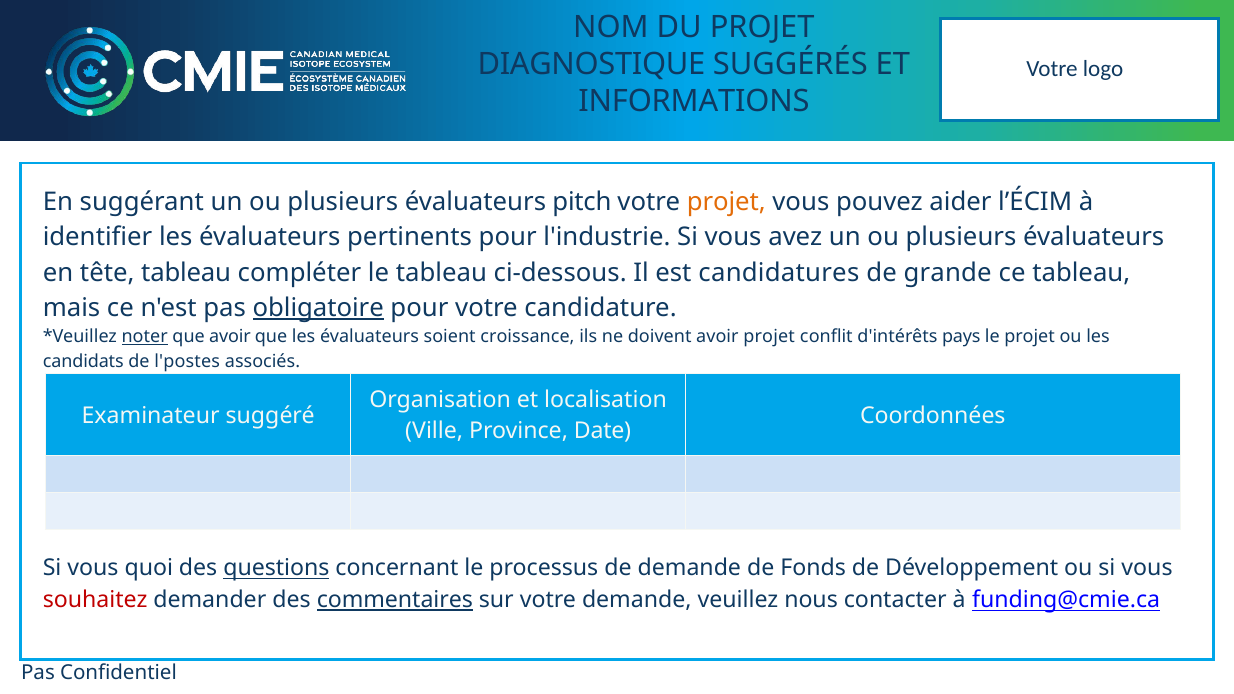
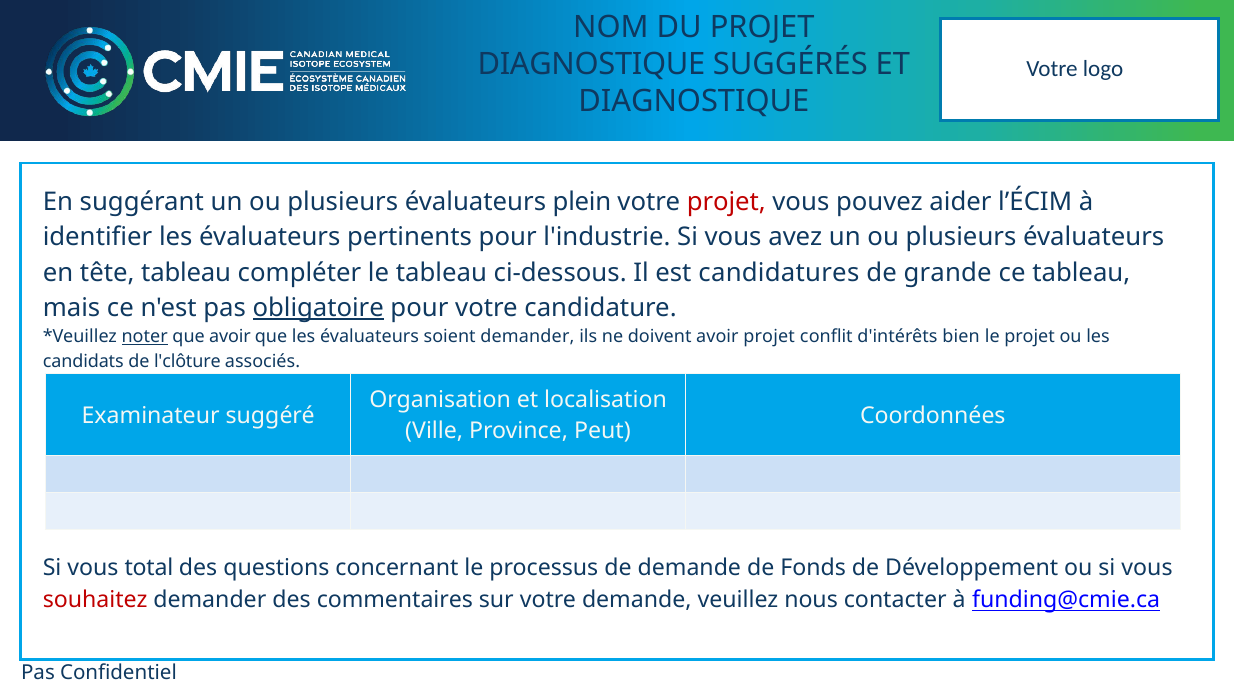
INFORMATIONS at (694, 101): INFORMATIONS -> DIAGNOSTIQUE
pitch: pitch -> plein
projet at (726, 202) colour: orange -> red
soient croissance: croissance -> demander
pays: pays -> bien
l'postes: l'postes -> l'clôture
Date: Date -> Peut
quoi: quoi -> total
questions underline: present -> none
commentaires underline: present -> none
